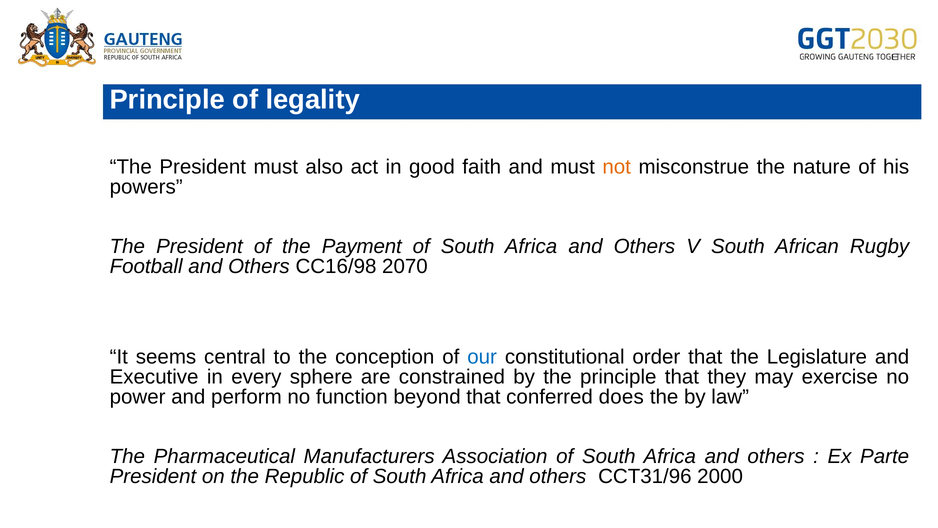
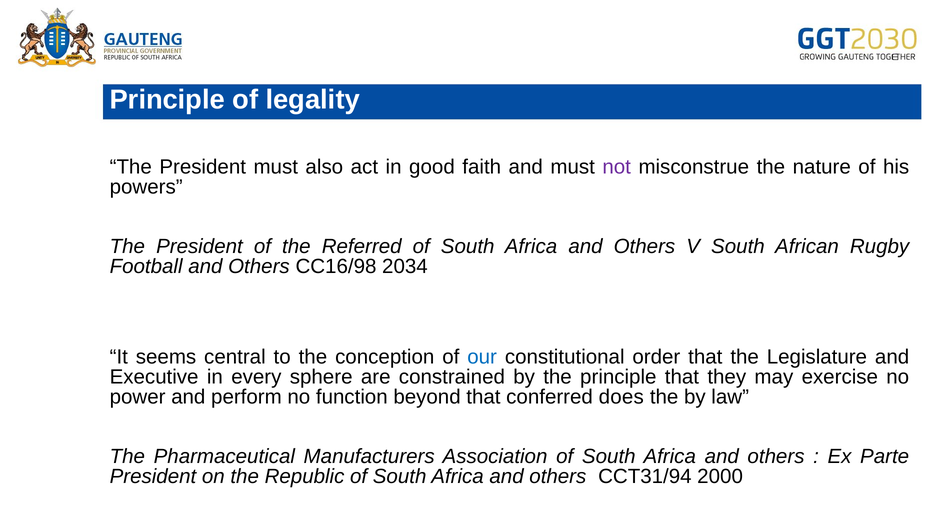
not colour: orange -> purple
Payment: Payment -> Referred
2070: 2070 -> 2034
CCT31/96: CCT31/96 -> CCT31/94
